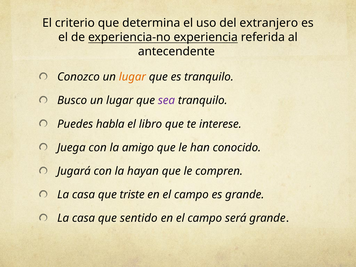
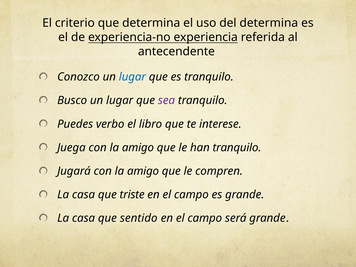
del extranjero: extranjero -> determina
lugar at (132, 77) colour: orange -> blue
habla: habla -> verbo
han conocido: conocido -> tranquilo
Jugará con la hayan: hayan -> amigo
